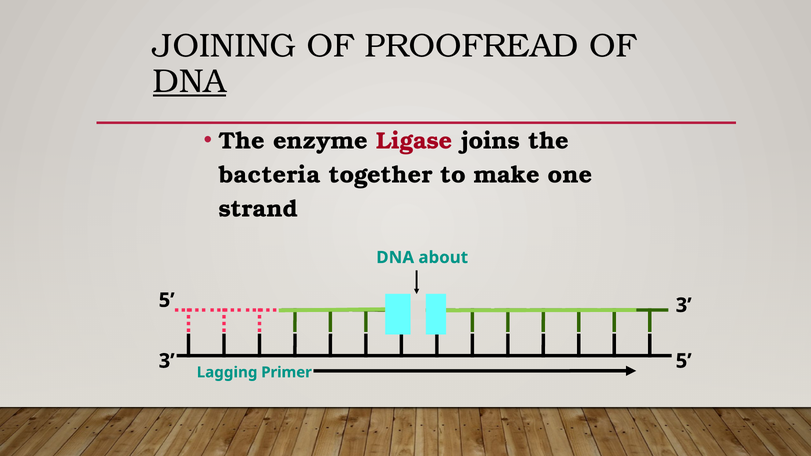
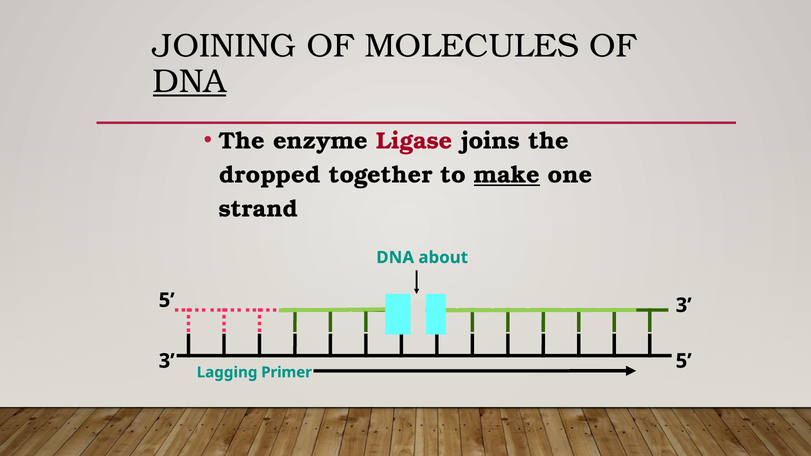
PROOFREAD: PROOFREAD -> MOLECULES
bacteria: bacteria -> dropped
make underline: none -> present
